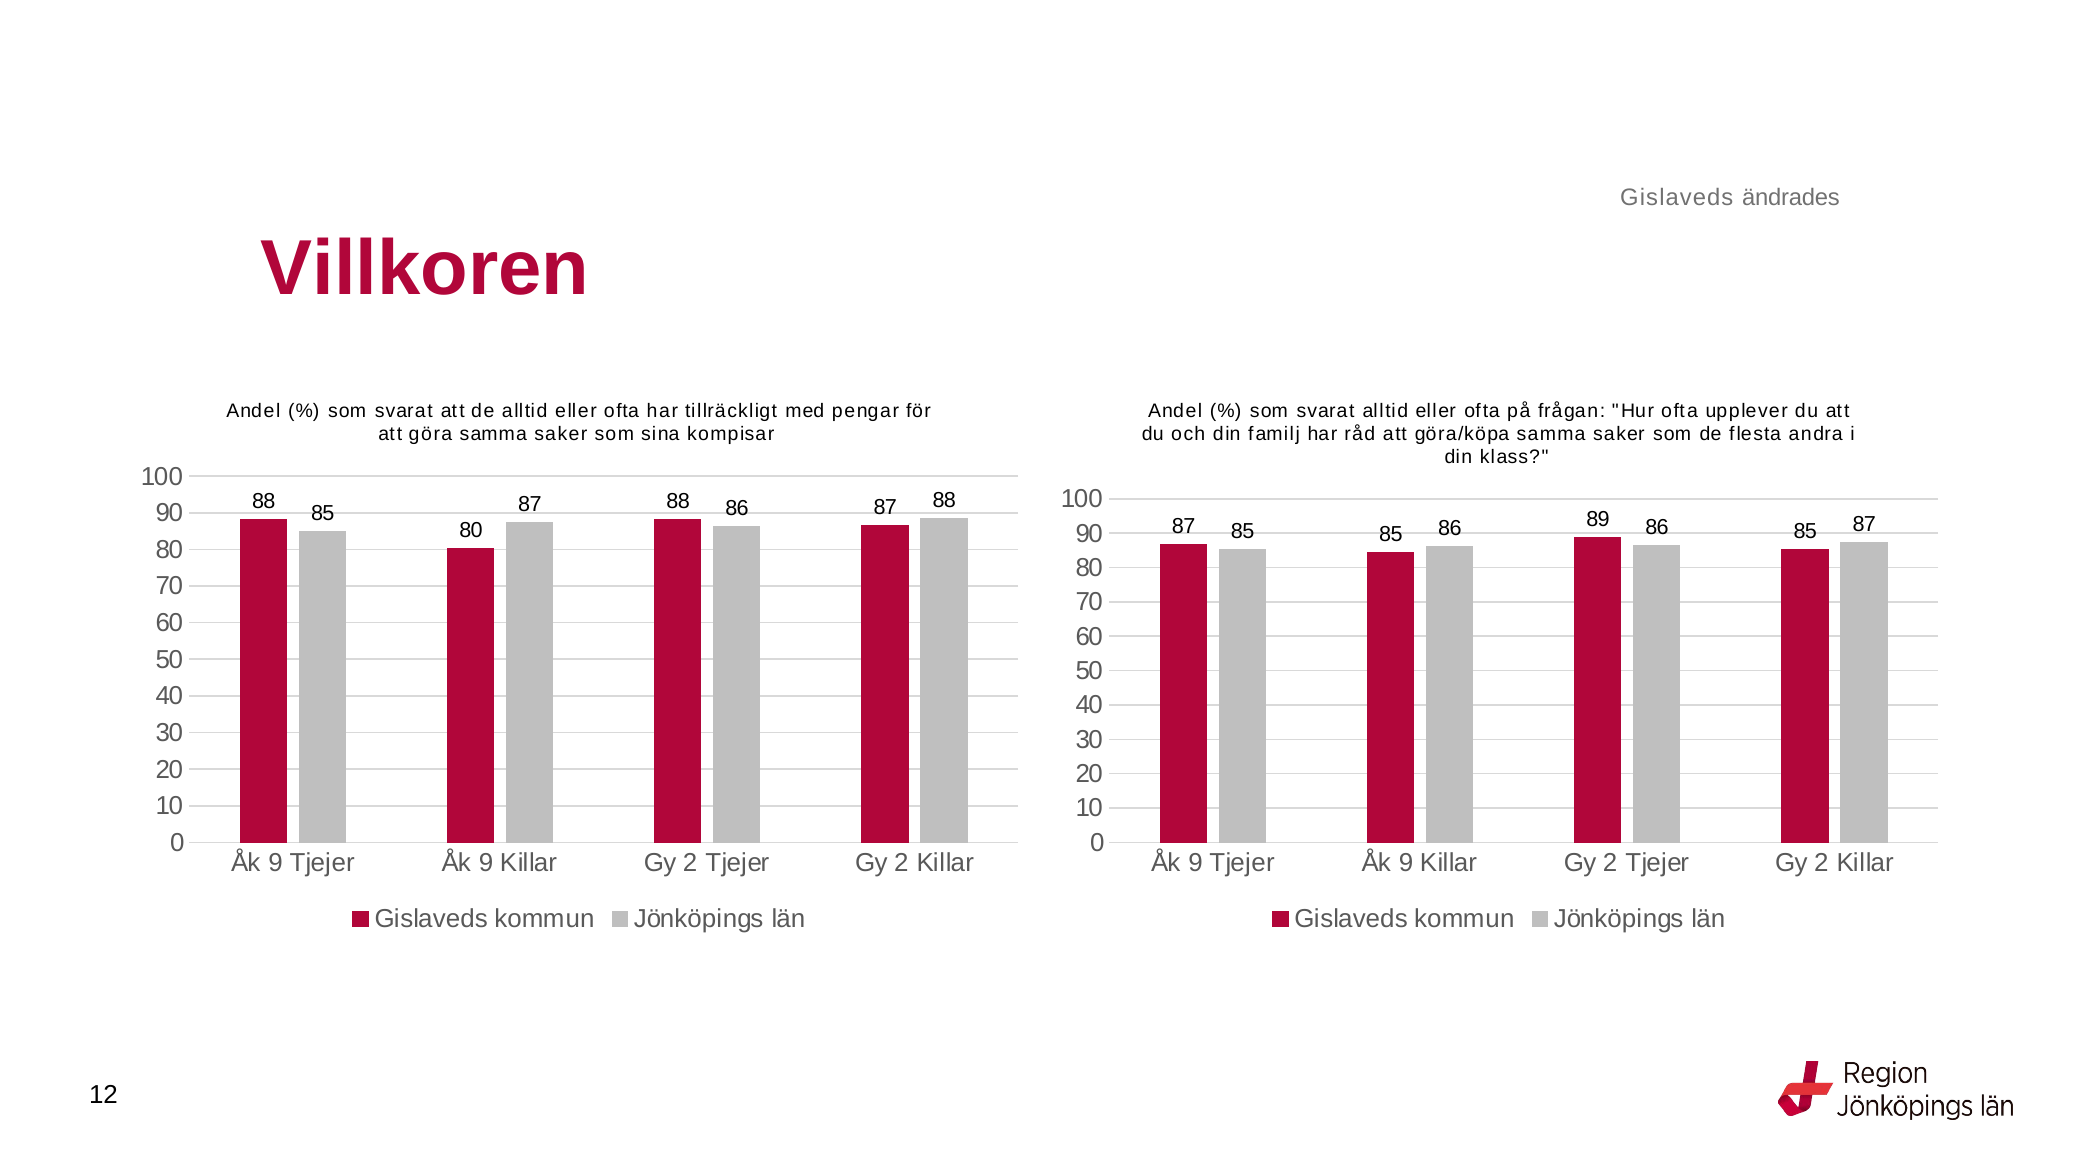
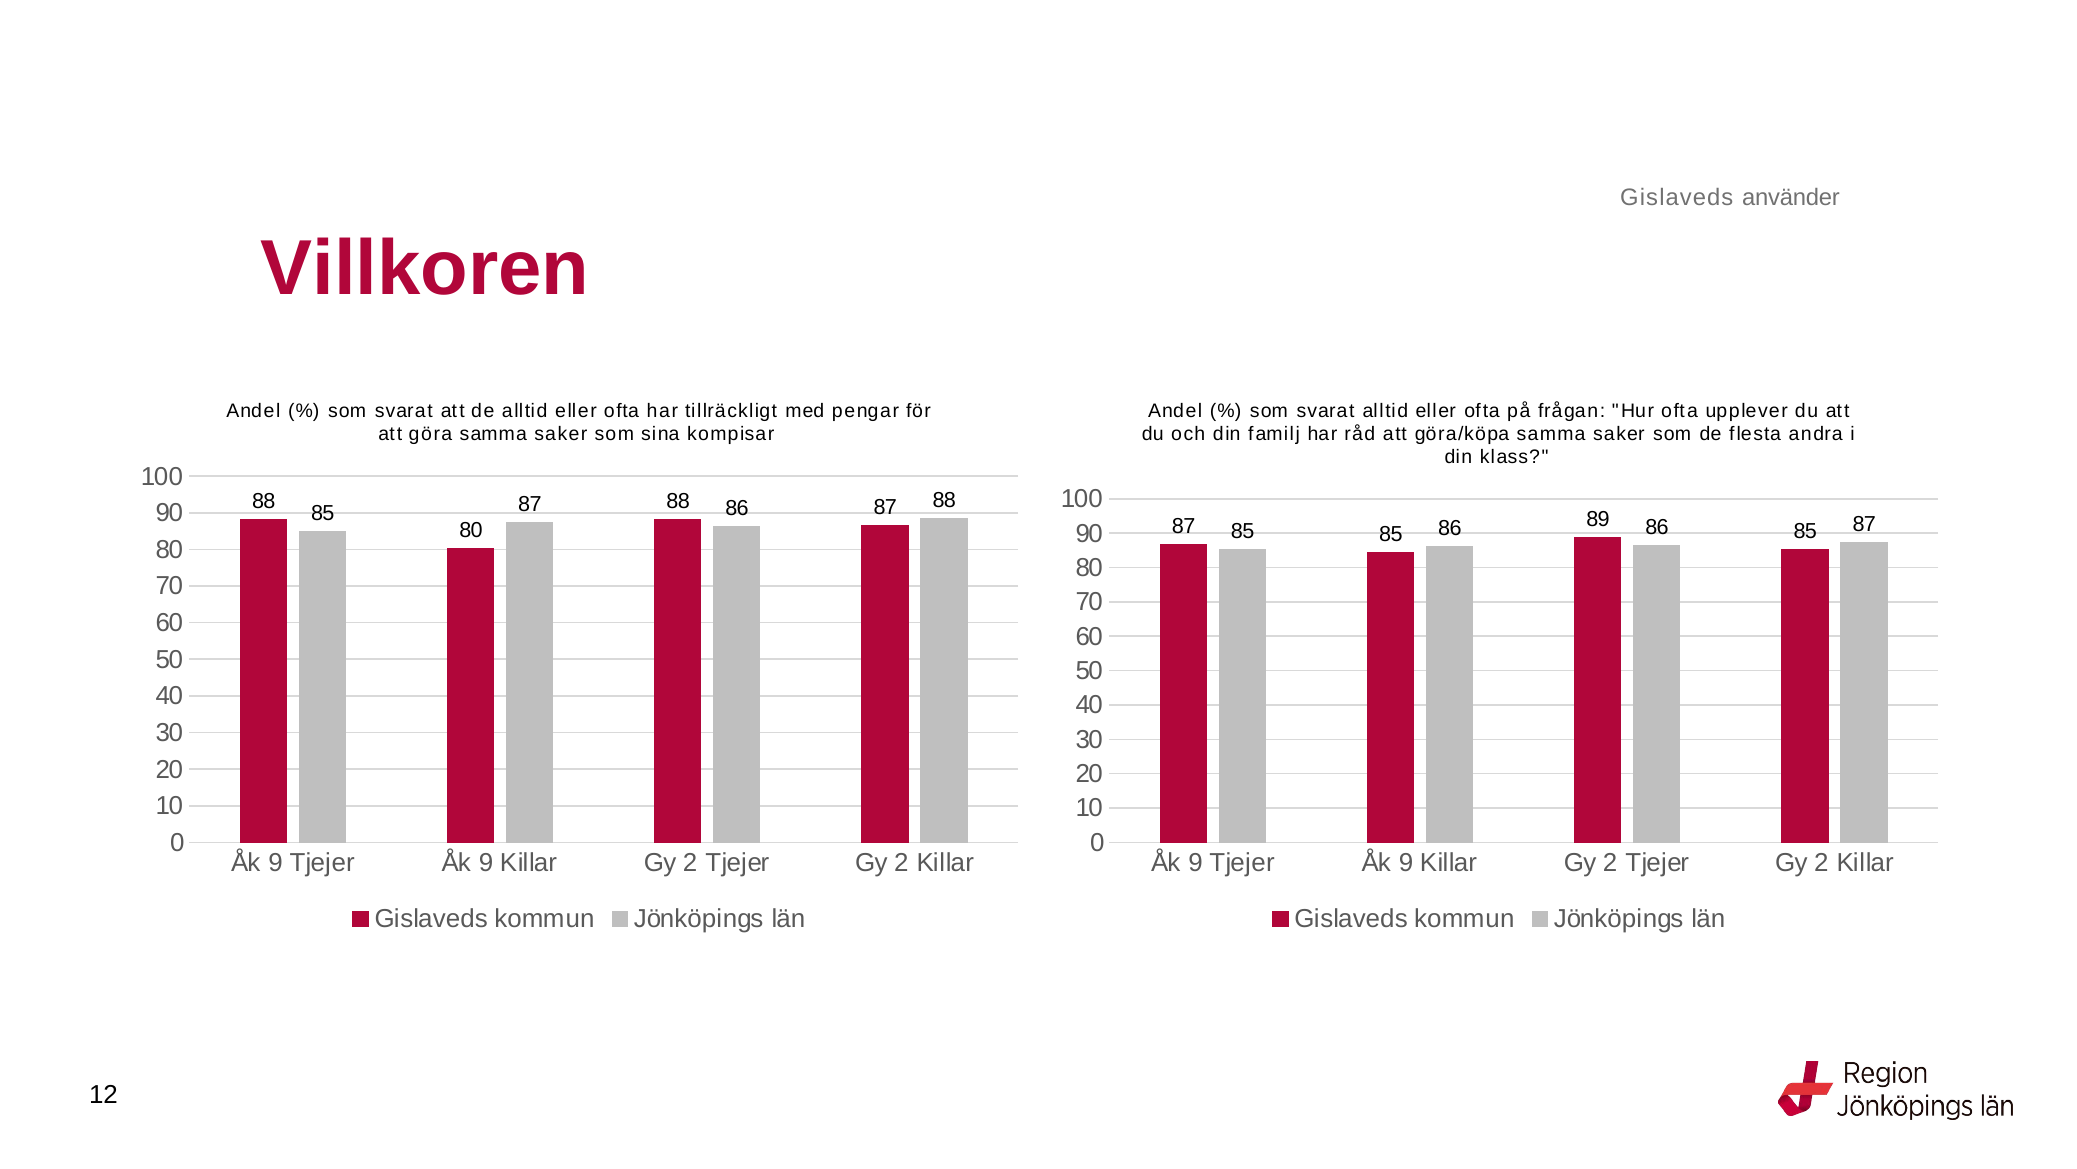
ändrades: ändrades -> använder
